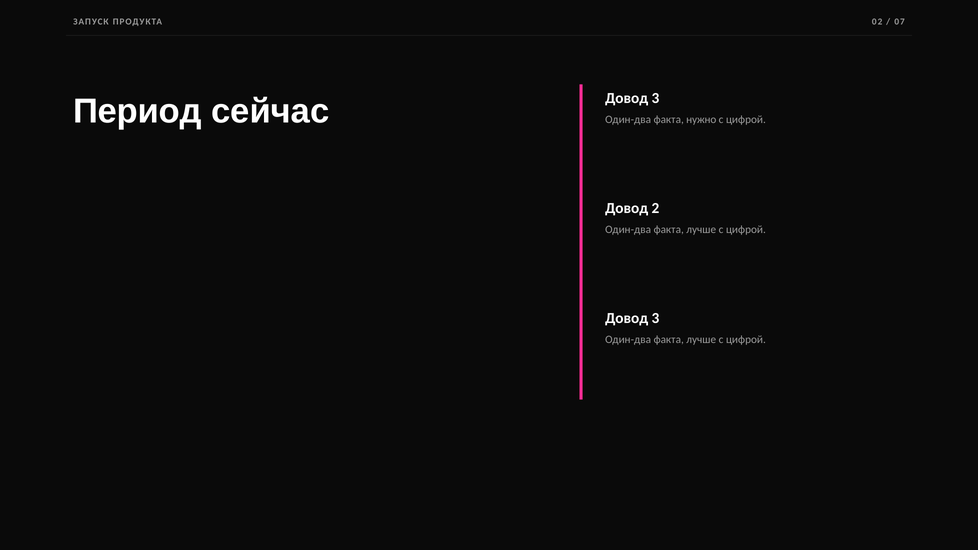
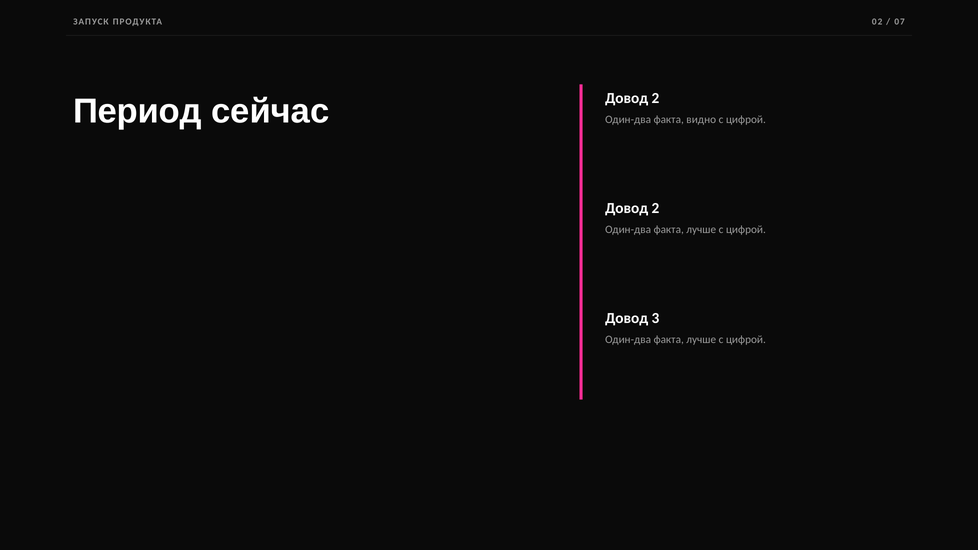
сейчас Довод 3: 3 -> 2
нужно: нужно -> видно
